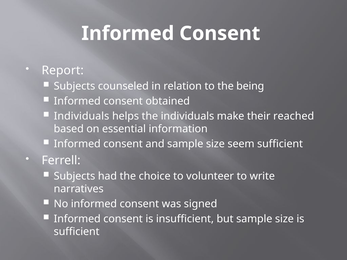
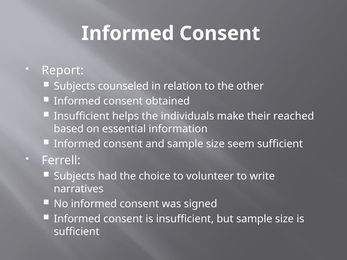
being: being -> other
Individuals at (82, 116): Individuals -> Insufficient
